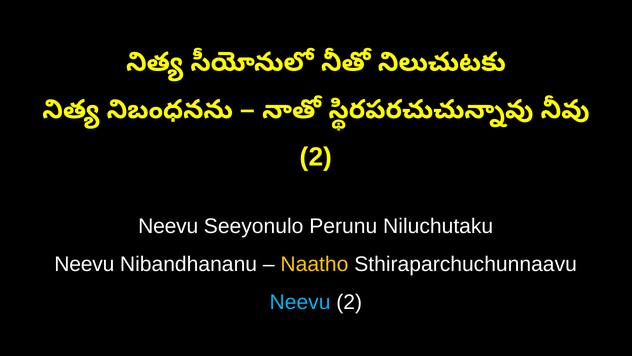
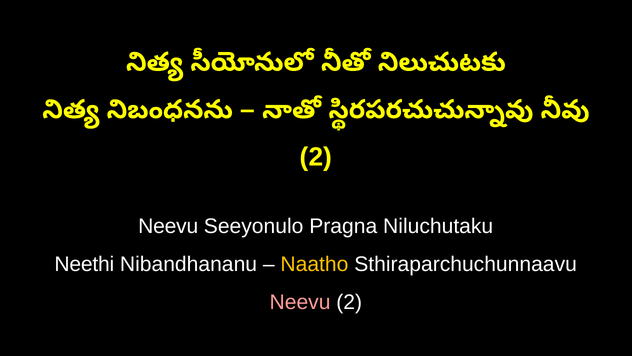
Perunu: Perunu -> Pragna
Neevu at (84, 264): Neevu -> Neethi
Neevu at (300, 302) colour: light blue -> pink
